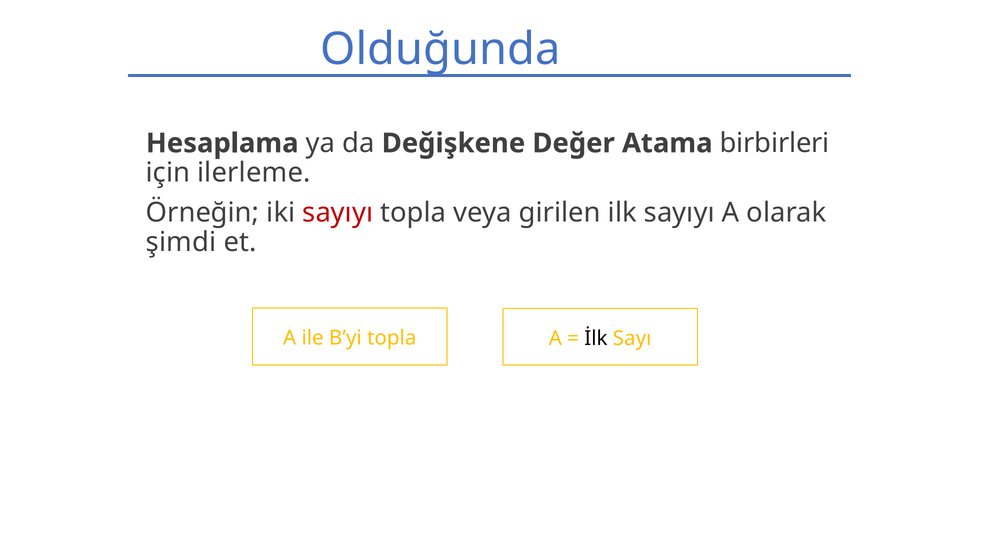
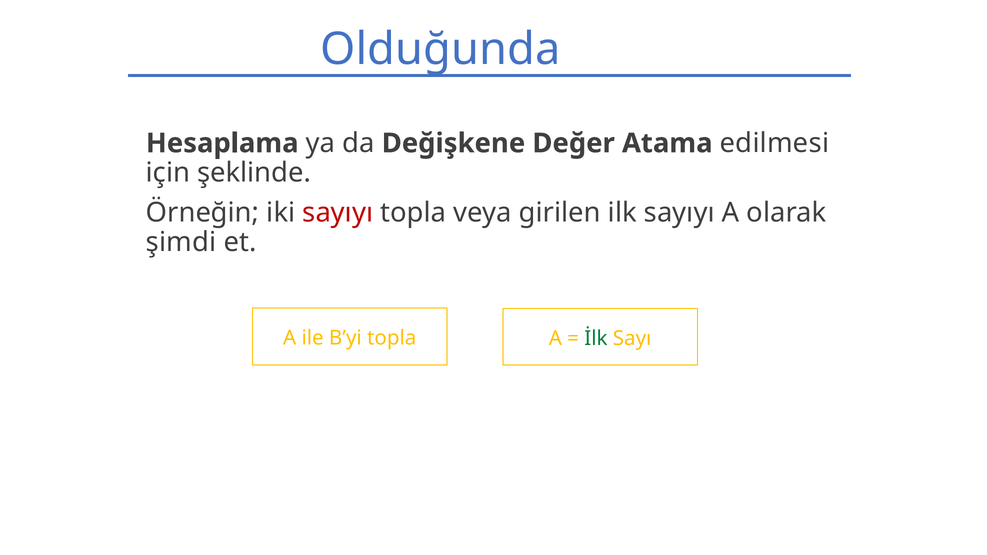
birbirleri: birbirleri -> edilmesi
ilerleme: ilerleme -> şeklinde
İlk colour: black -> green
